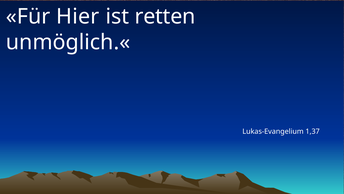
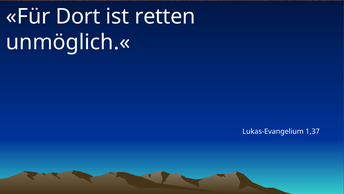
Hier: Hier -> Dort
